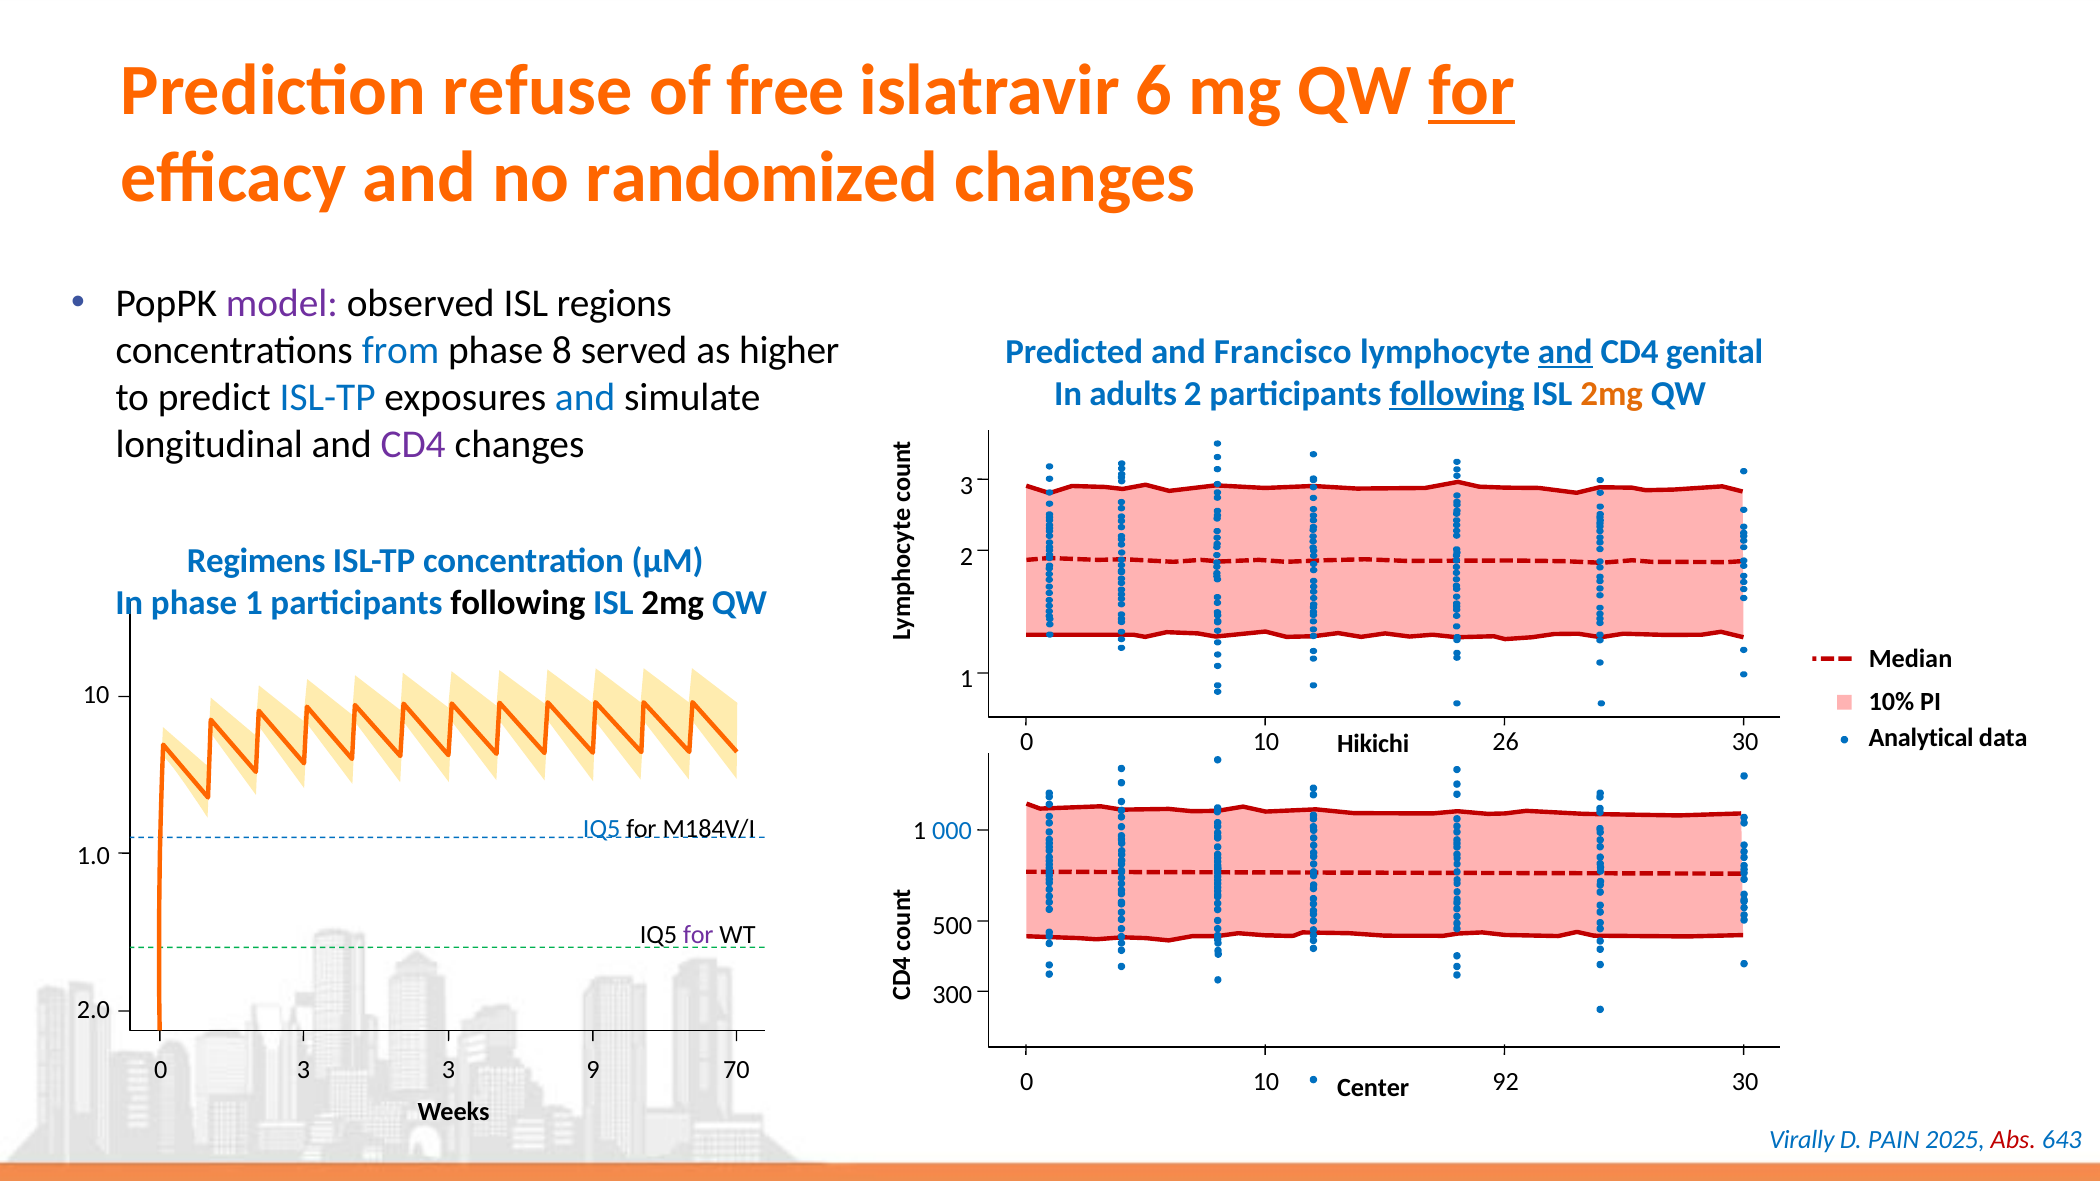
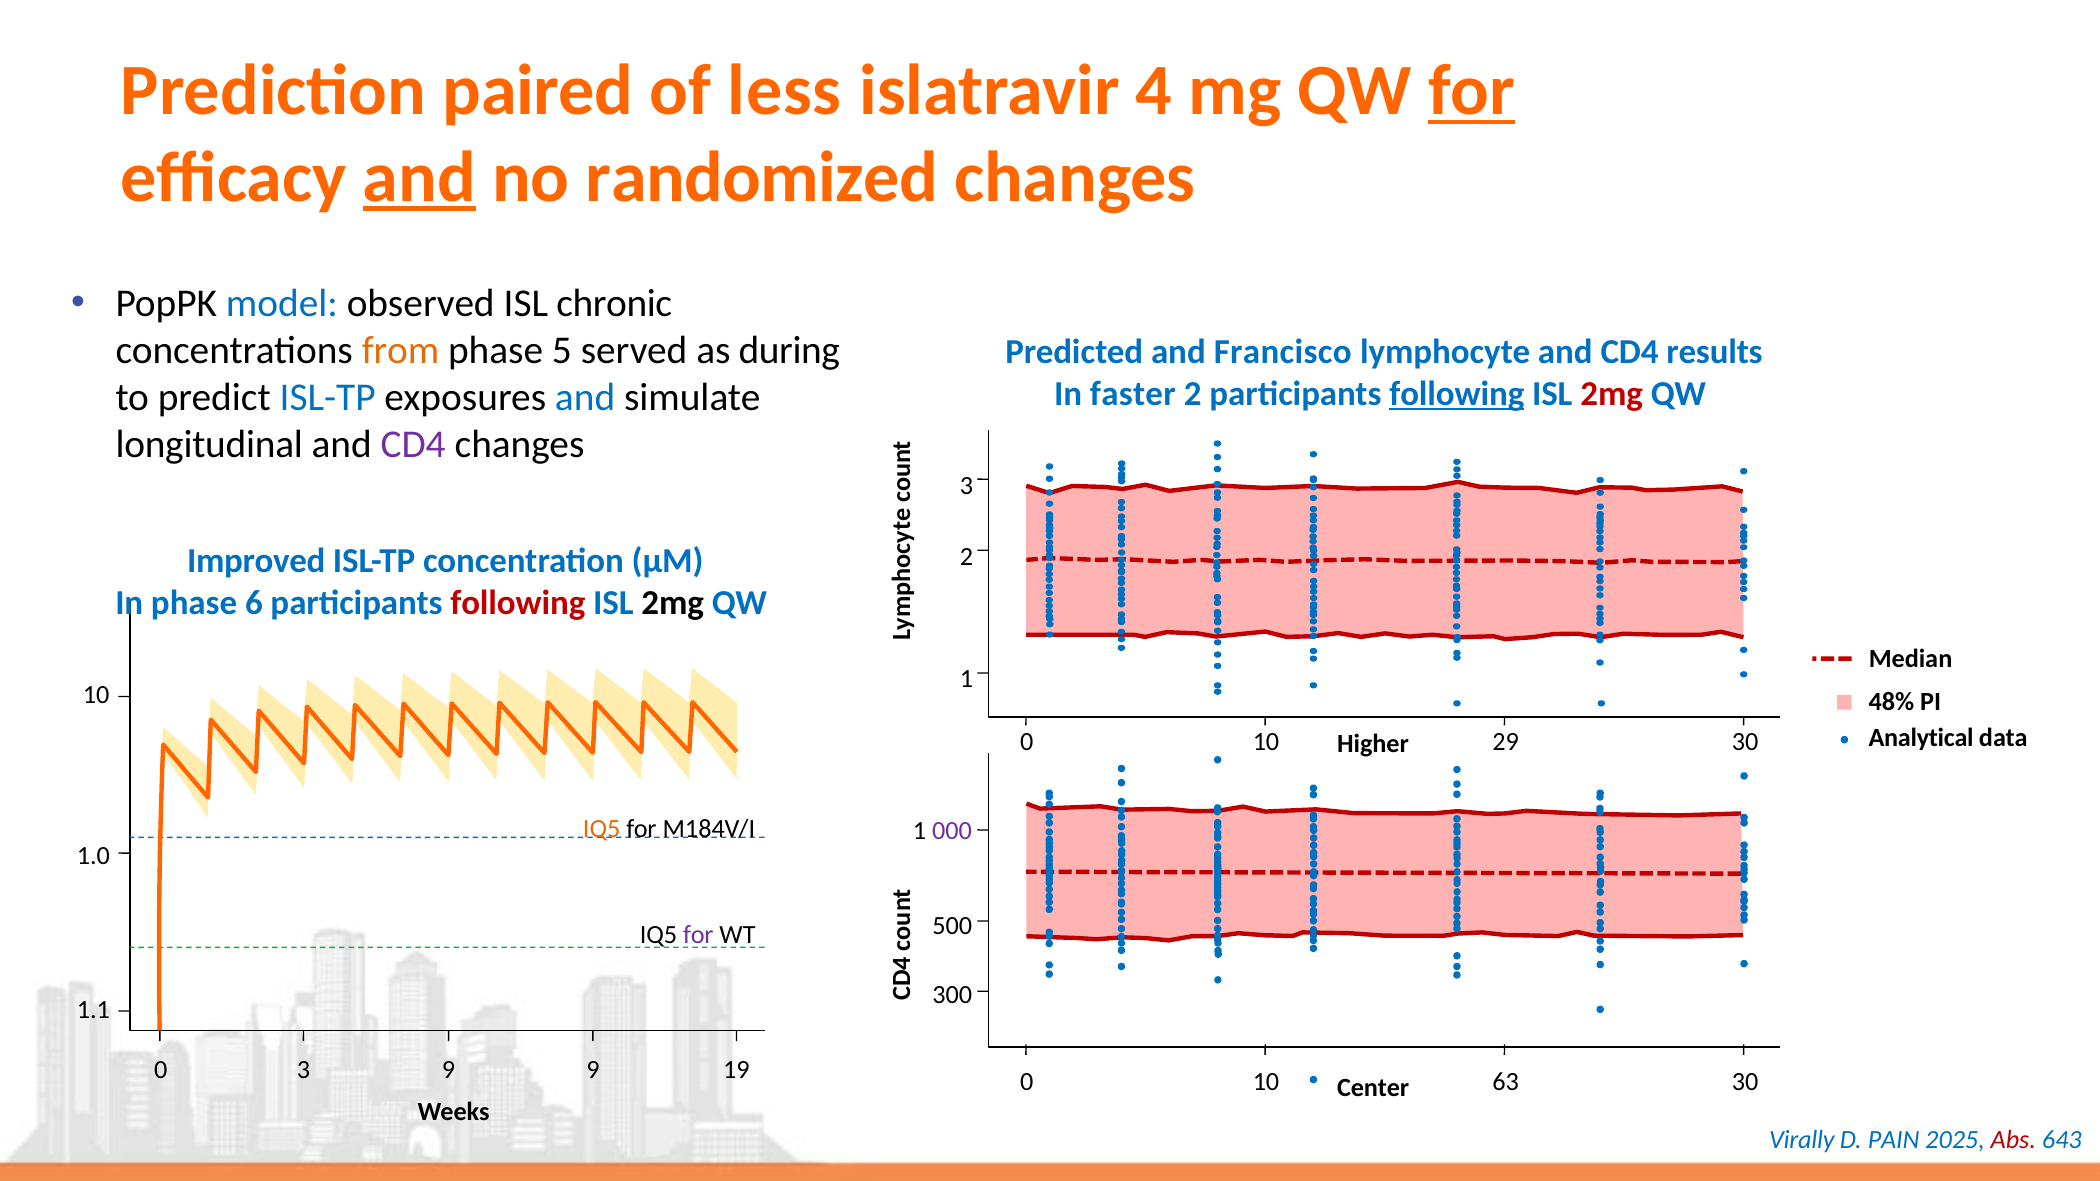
refuse: refuse -> paired
free: free -> less
islatravir 6: 6 -> 4
and at (419, 178) underline: none -> present
model colour: purple -> blue
regions: regions -> chronic
from colour: blue -> orange
8: 8 -> 5
higher: higher -> during
and at (1565, 352) underline: present -> none
genital: genital -> results
adults: adults -> faster
2mg at (1612, 394) colour: orange -> red
Regimens: Regimens -> Improved
phase 1: 1 -> 6
following at (518, 603) colour: black -> red
10%: 10% -> 48%
Hikichi: Hikichi -> Higher
26: 26 -> 29
IQ5 at (602, 829) colour: blue -> orange
000 colour: blue -> purple
2.0: 2.0 -> 1.1
3 3: 3 -> 9
70: 70 -> 19
92: 92 -> 63
